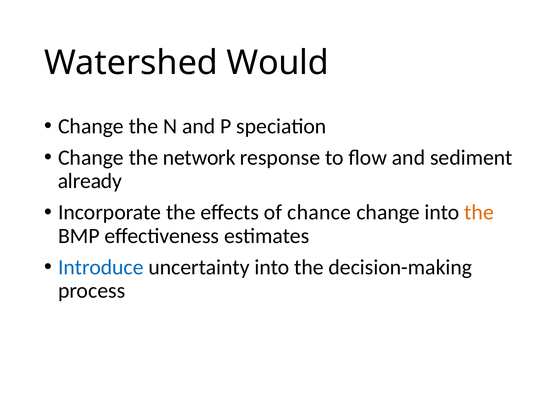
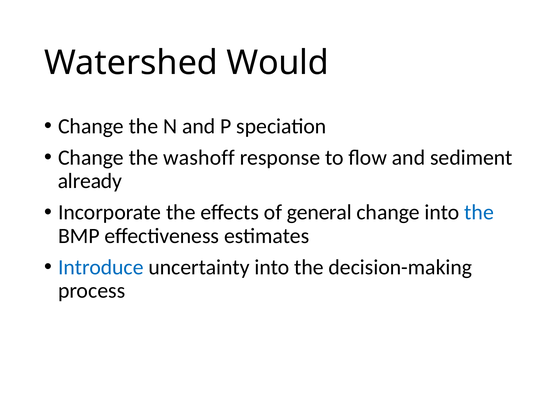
network: network -> washoff
chance: chance -> general
the at (479, 212) colour: orange -> blue
